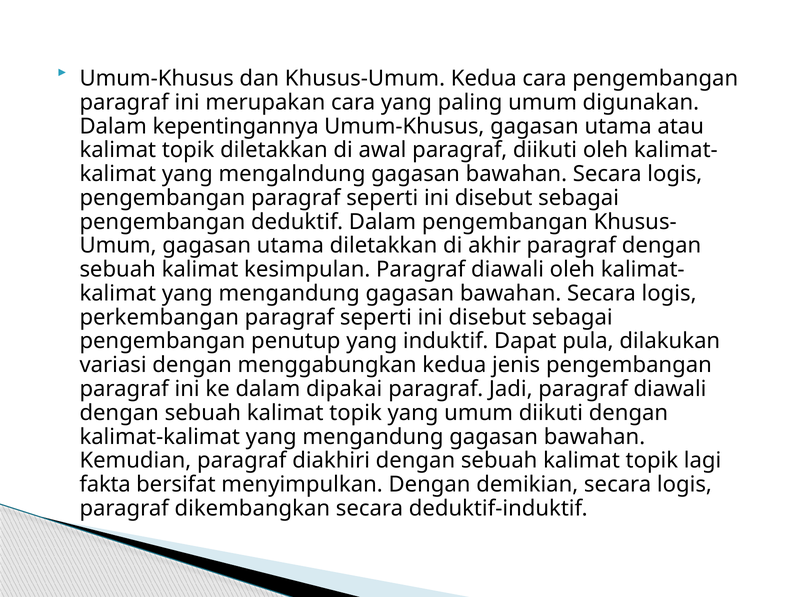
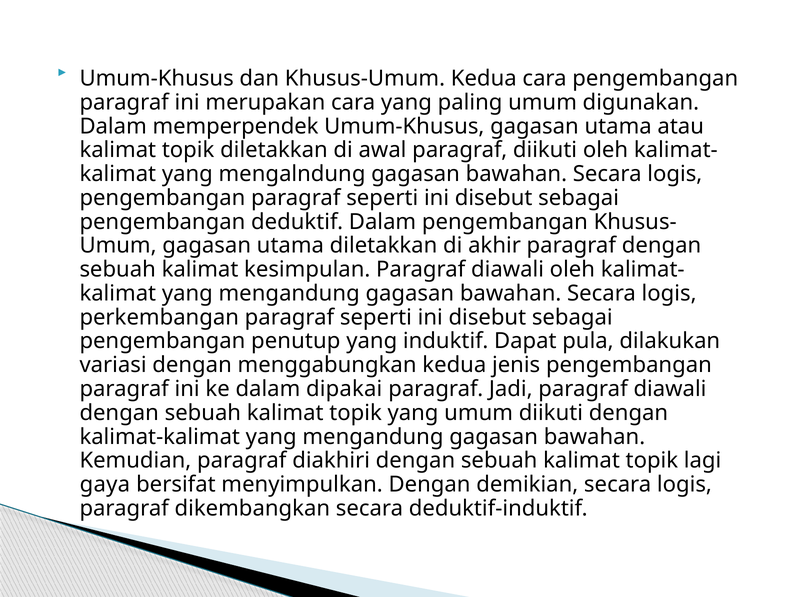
kepentingannya: kepentingannya -> memperpendek
fakta: fakta -> gaya
